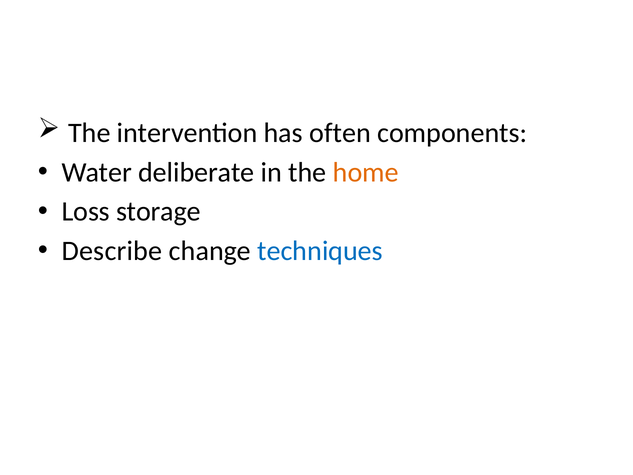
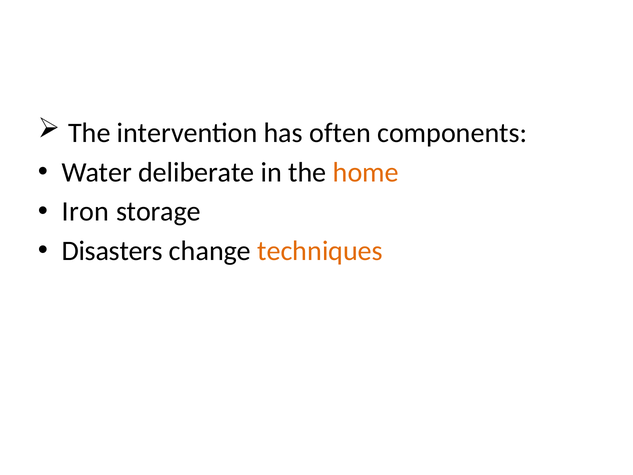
Loss: Loss -> Iron
Describe: Describe -> Disasters
techniques colour: blue -> orange
